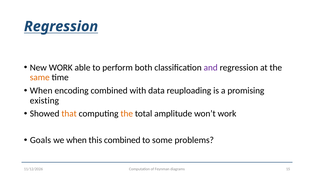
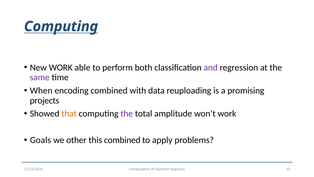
Regression at (61, 26): Regression -> Computing
same colour: orange -> purple
existing: existing -> projects
the at (127, 113) colour: orange -> purple
we when: when -> other
some: some -> apply
